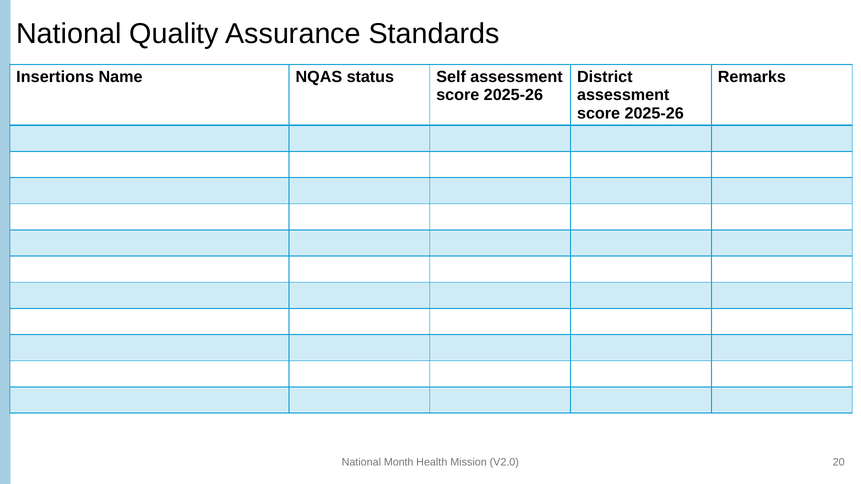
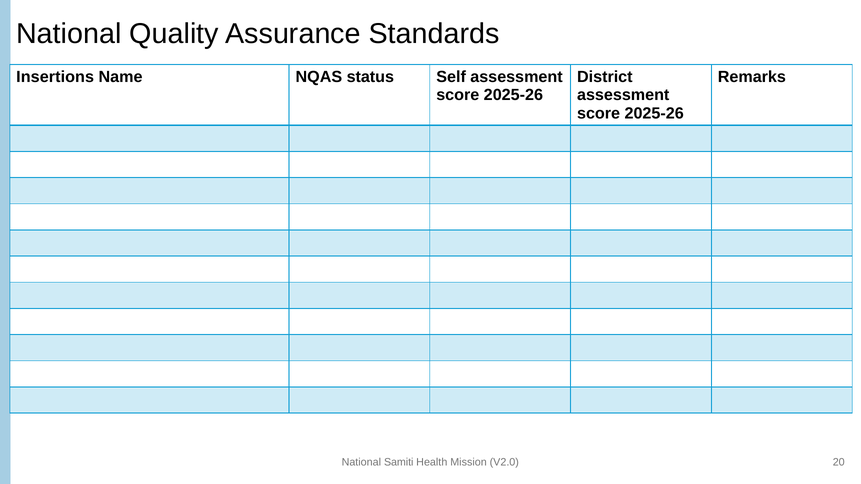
Month: Month -> Samiti
